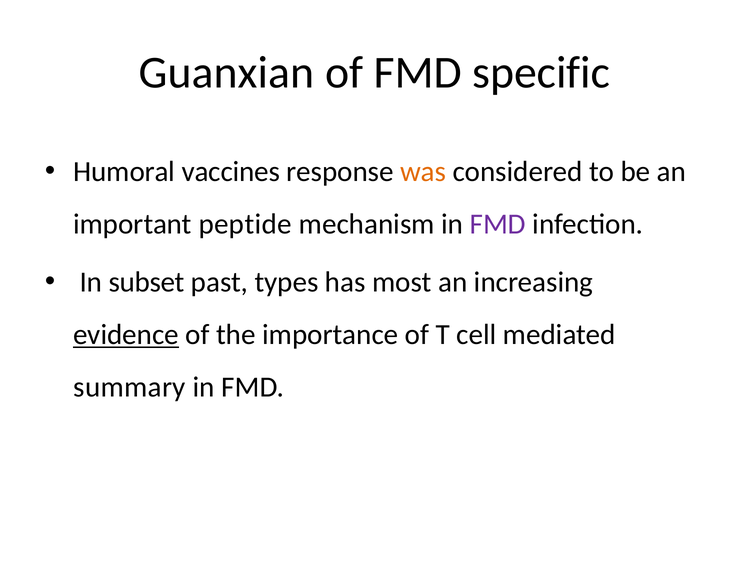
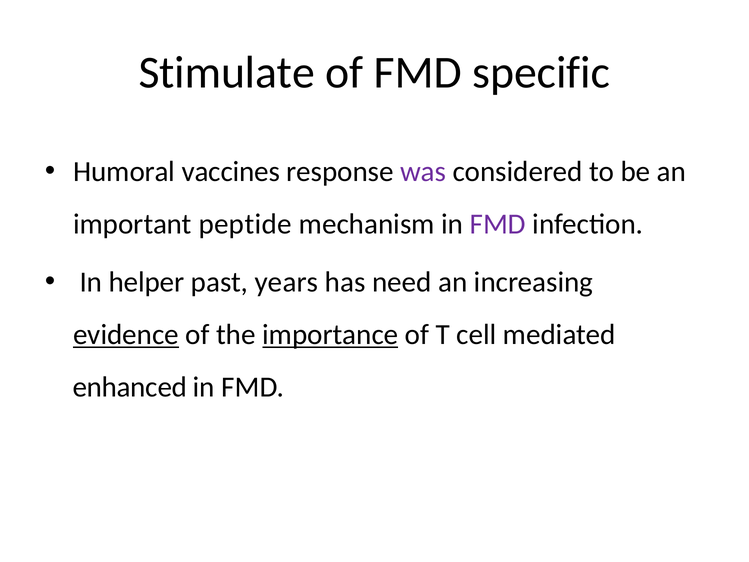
Guanxian: Guanxian -> Stimulate
was colour: orange -> purple
subset: subset -> helper
types: types -> years
most: most -> need
importance underline: none -> present
summary: summary -> enhanced
